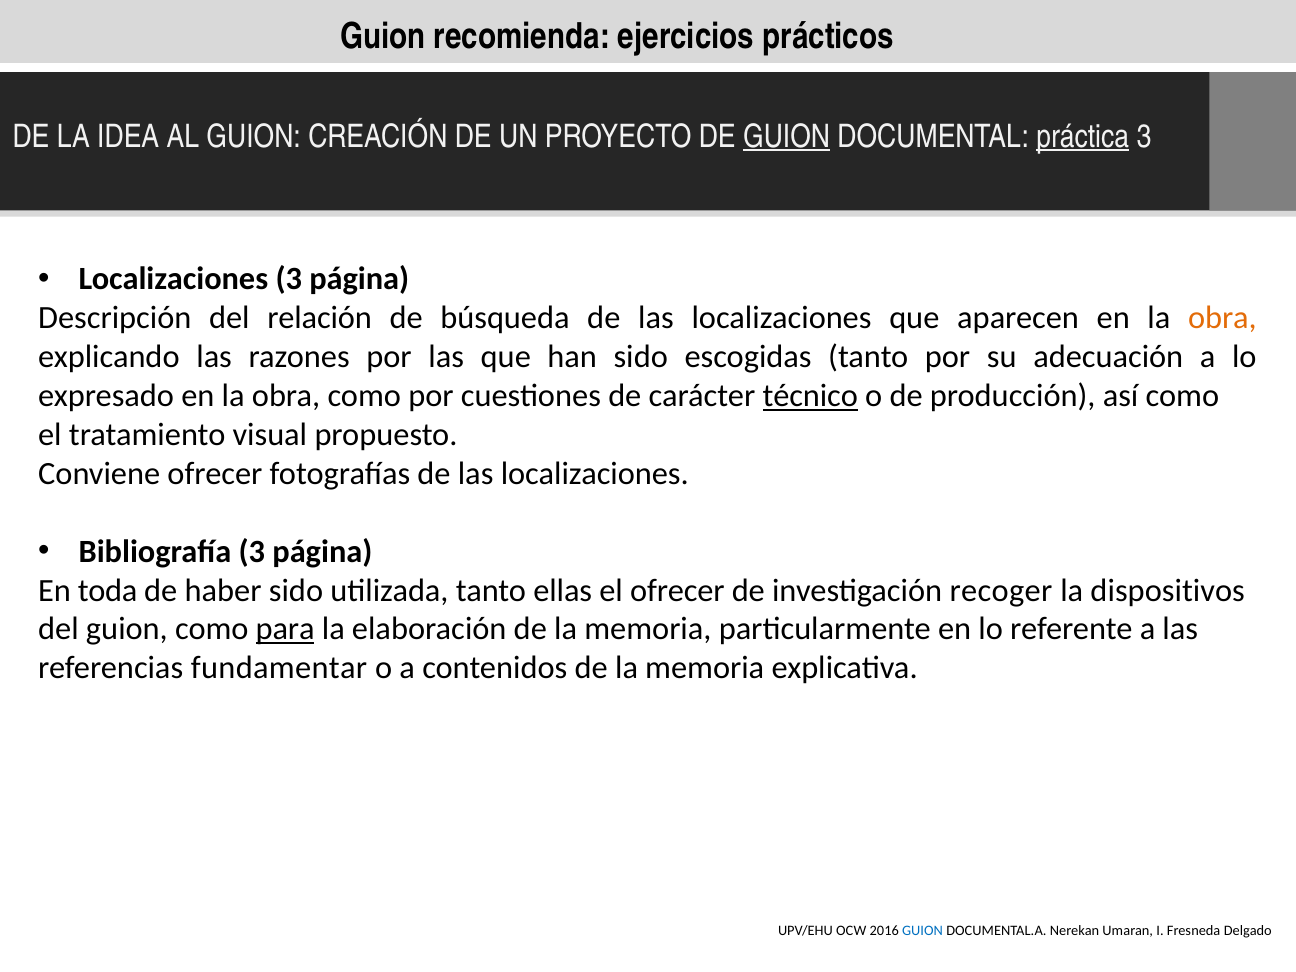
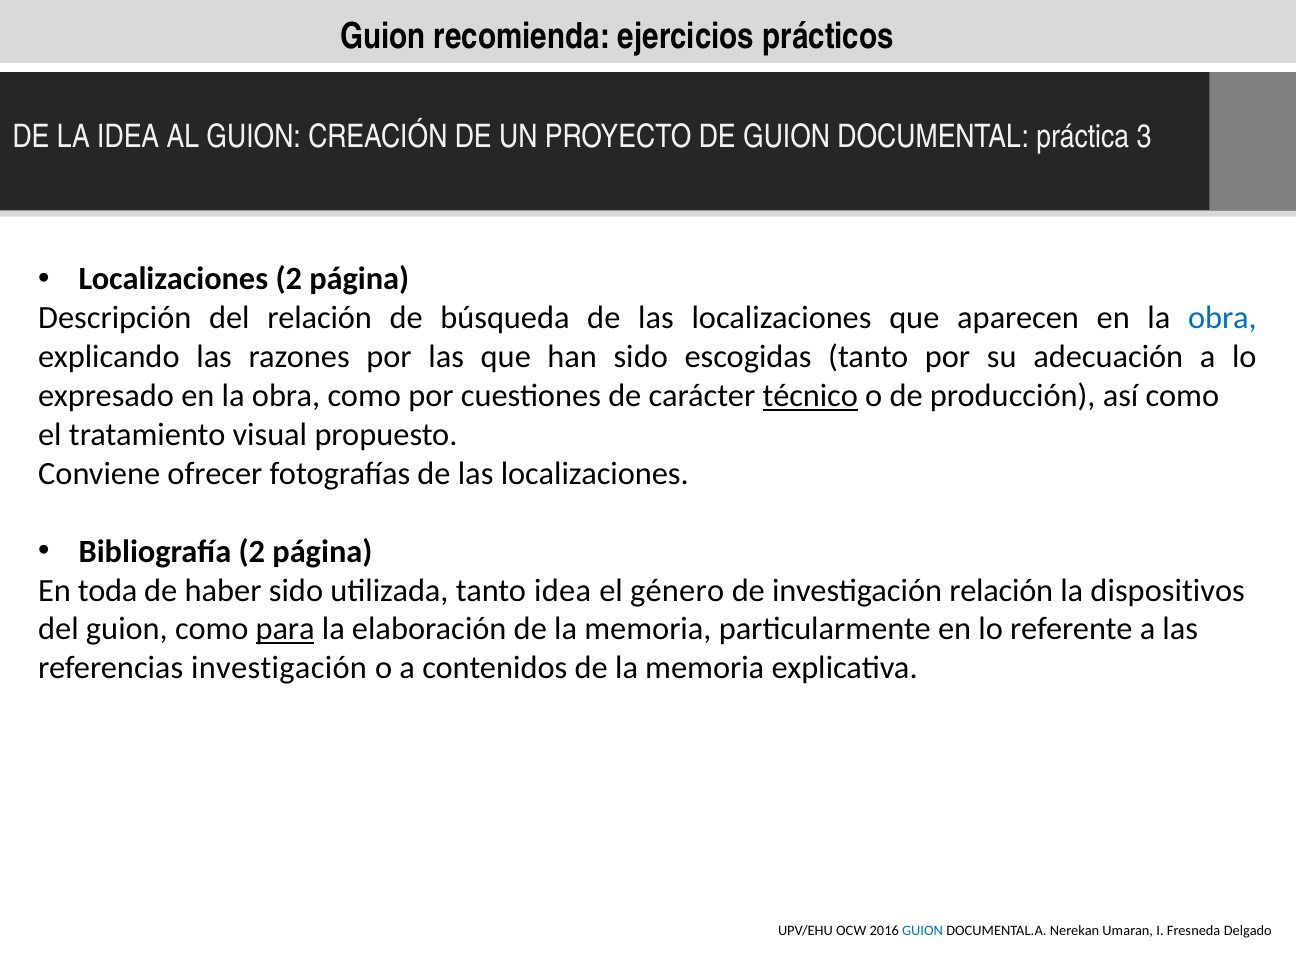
GUION at (787, 136) underline: present -> none
práctica underline: present -> none
Localizaciones 3: 3 -> 2
obra at (1222, 318) colour: orange -> blue
Bibliografía 3: 3 -> 2
tanto ellas: ellas -> idea
el ofrecer: ofrecer -> género
investigación recoger: recoger -> relación
referencias fundamentar: fundamentar -> investigación
